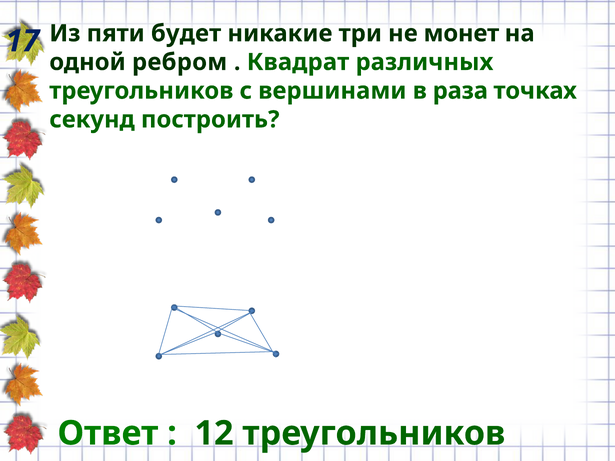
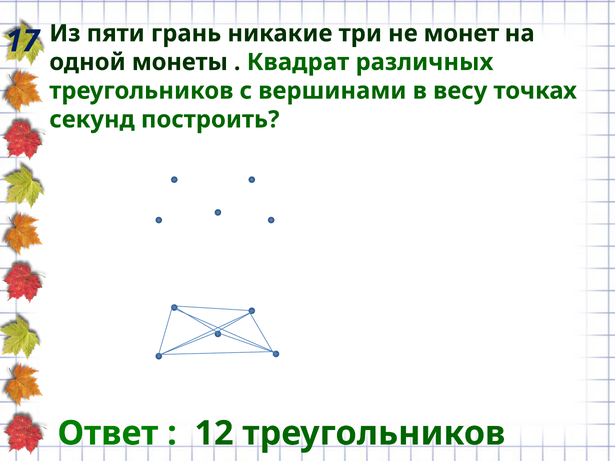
будет: будет -> грань
ребром: ребром -> монеты
раза: раза -> весу
